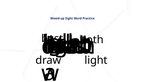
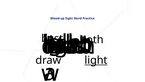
light at (96, 60) underline: none -> present
